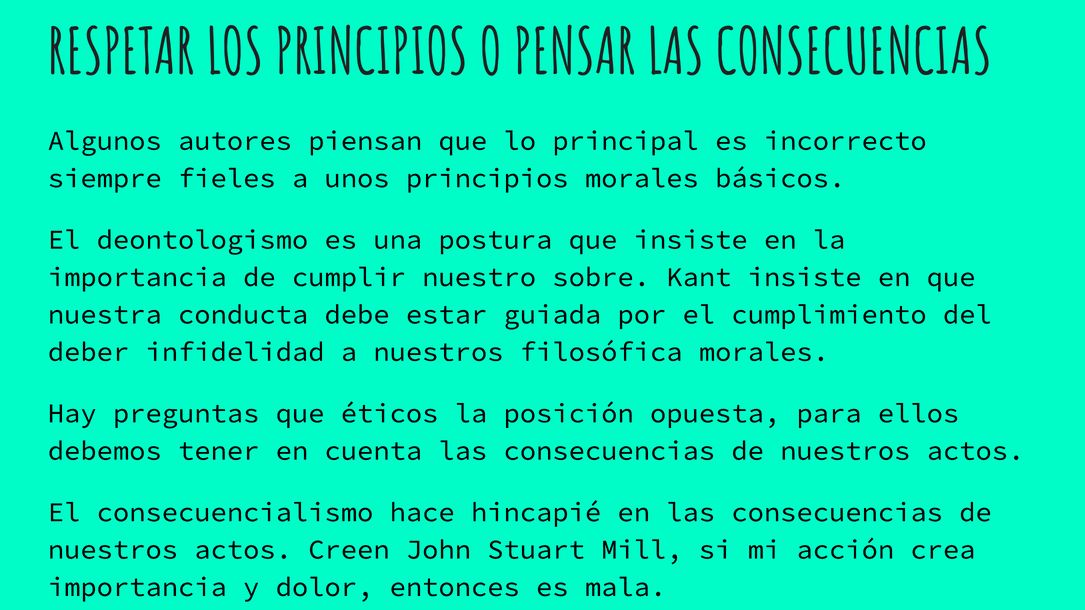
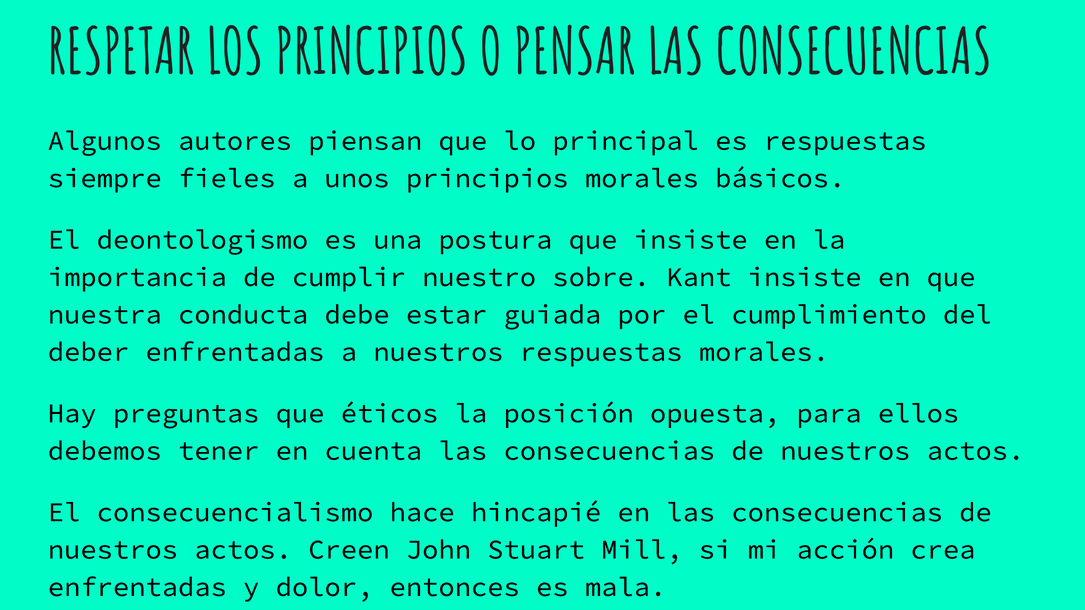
es incorrecto: incorrecto -> respuestas
deber infidelidad: infidelidad -> enfrentadas
nuestros filosófica: filosófica -> respuestas
importancia at (137, 587): importancia -> enfrentadas
